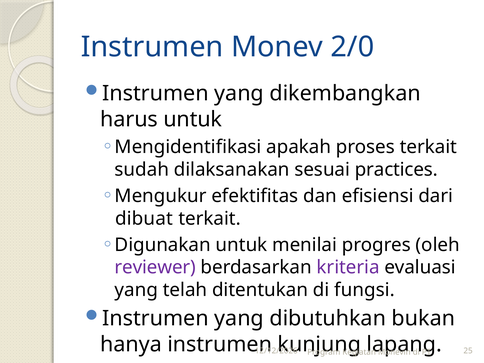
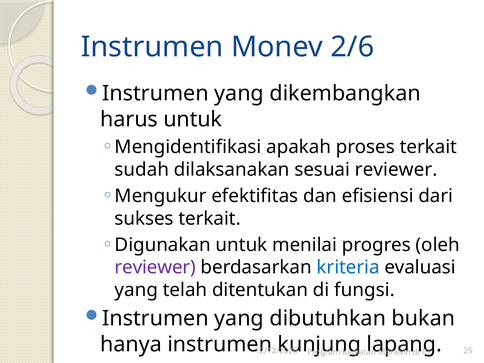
2/0: 2/0 -> 2/6
sesuai practices: practices -> reviewer
dibuat: dibuat -> sukses
kriteria colour: purple -> blue
